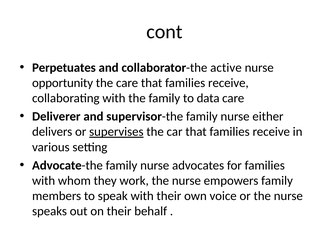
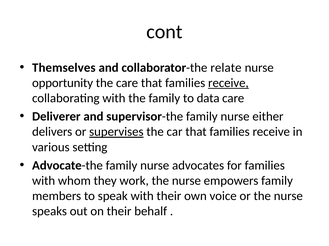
Perpetuates: Perpetuates -> Themselves
active: active -> relate
receive at (228, 83) underline: none -> present
